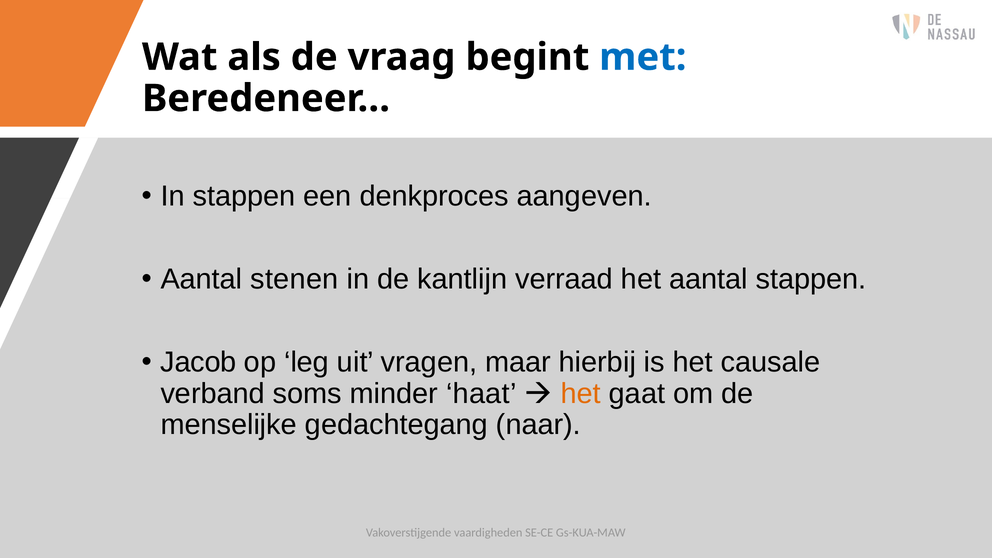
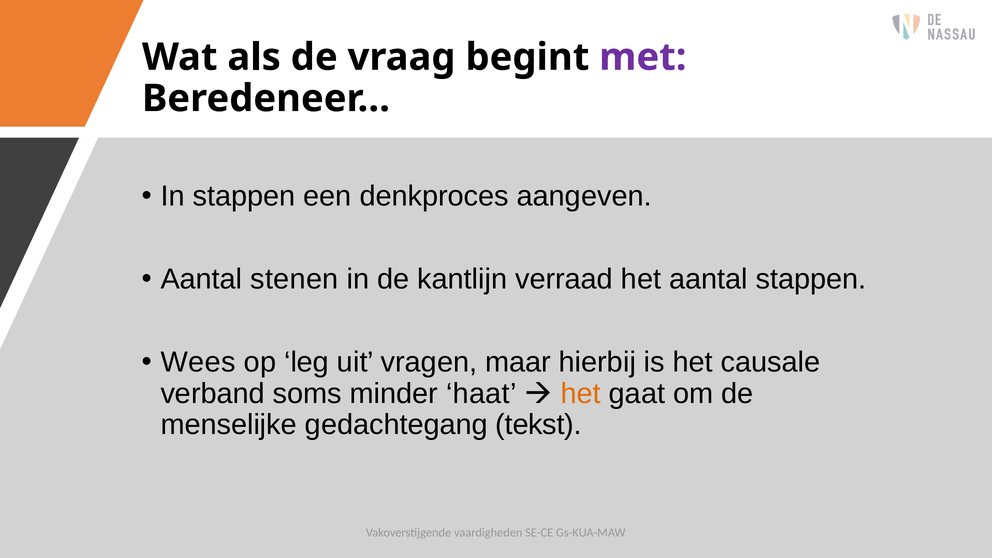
met colour: blue -> purple
Jacob: Jacob -> Wees
naar: naar -> tekst
